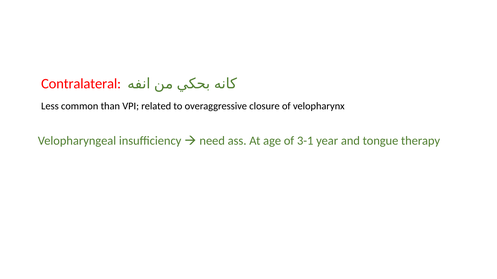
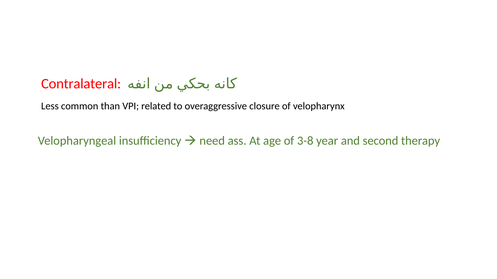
3-1: 3-1 -> 3-8
tongue: tongue -> second
